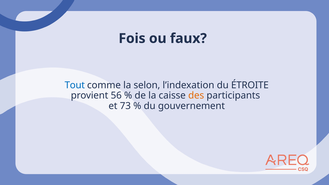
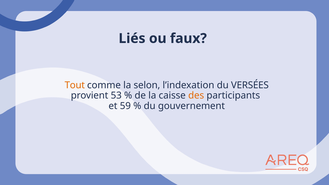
Fois: Fois -> Liés
Tout colour: blue -> orange
ÉTROITE: ÉTROITE -> VERSÉES
56: 56 -> 53
73: 73 -> 59
